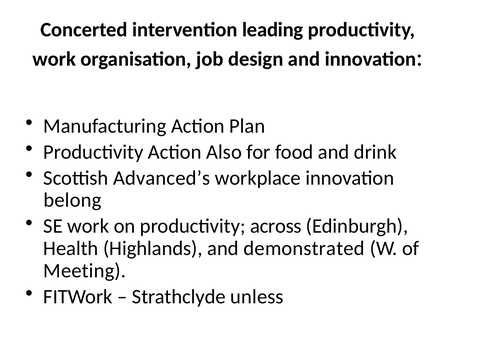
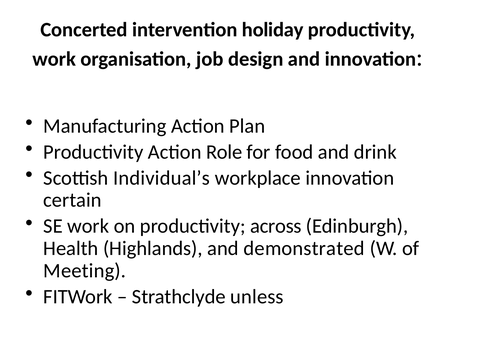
leading: leading -> holiday
Also: Also -> Role
Advanced’s: Advanced’s -> Individual’s
belong: belong -> certain
